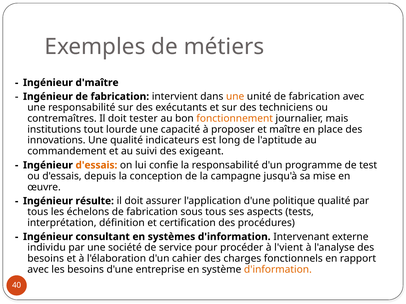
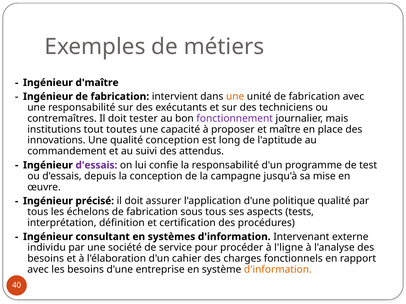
fonctionnement colour: orange -> purple
lourde: lourde -> toutes
qualité indicateurs: indicateurs -> conception
exigeant: exigeant -> attendus
d'essais at (96, 165) colour: orange -> purple
résulte: résulte -> précisé
l'vient: l'vient -> l'ligne
